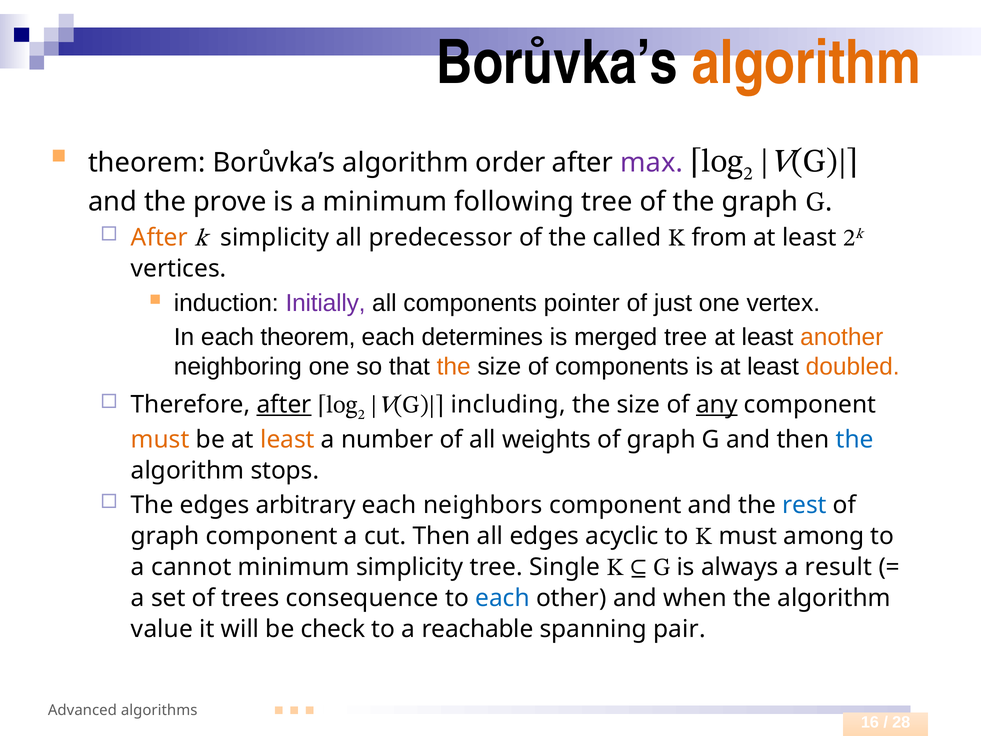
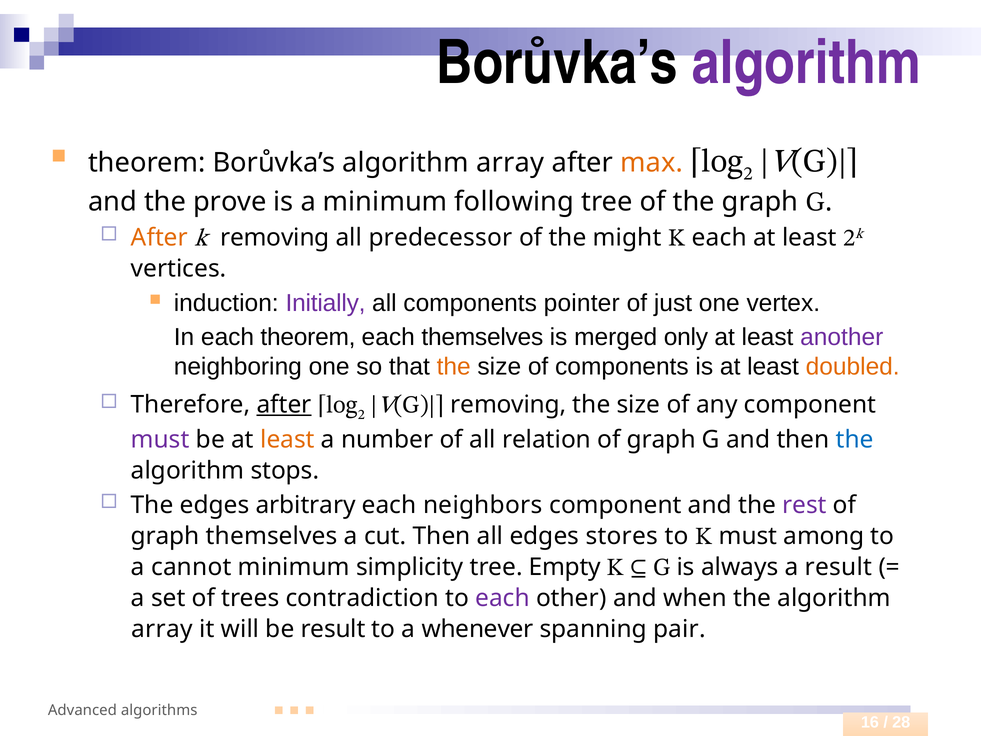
algorithm at (806, 63) colour: orange -> purple
Borůvka’s algorithm order: order -> array
max colour: purple -> orange
simplicity at (275, 238): simplicity -> removing
called: called -> might
from at (719, 238): from -> each
each determines: determines -> themselves
merged tree: tree -> only
another colour: orange -> purple
including at (508, 405): including -> removing
any underline: present -> none
must at (160, 440) colour: orange -> purple
weights: weights -> relation
rest colour: blue -> purple
graph component: component -> themselves
acyclic: acyclic -> stores
Single: Single -> Empty
consequence: consequence -> contradiction
each at (503, 598) colour: blue -> purple
value at (162, 629): value -> array
be check: check -> result
reachable: reachable -> whenever
